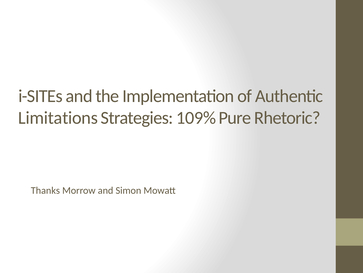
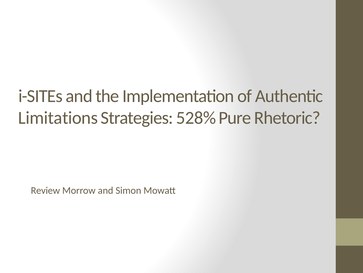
109%: 109% -> 528%
Thanks: Thanks -> Review
